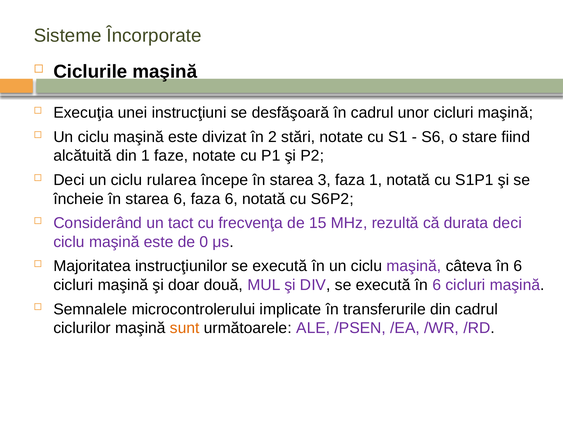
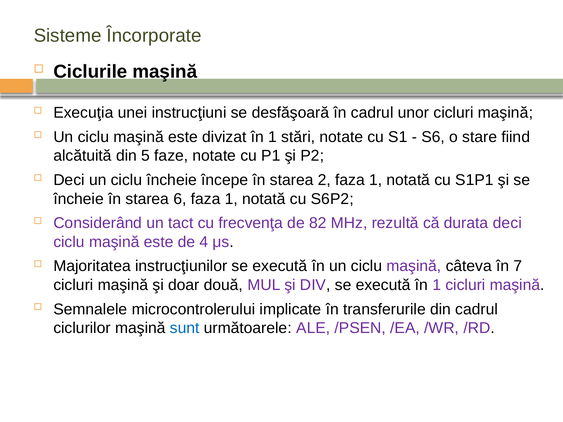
divizat în 2: 2 -> 1
din 1: 1 -> 5
ciclu rularea: rularea -> încheie
3: 3 -> 2
6 faza 6: 6 -> 1
15: 15 -> 82
0: 0 -> 4
câteva în 6: 6 -> 7
execută în 6: 6 -> 1
sunt colour: orange -> blue
